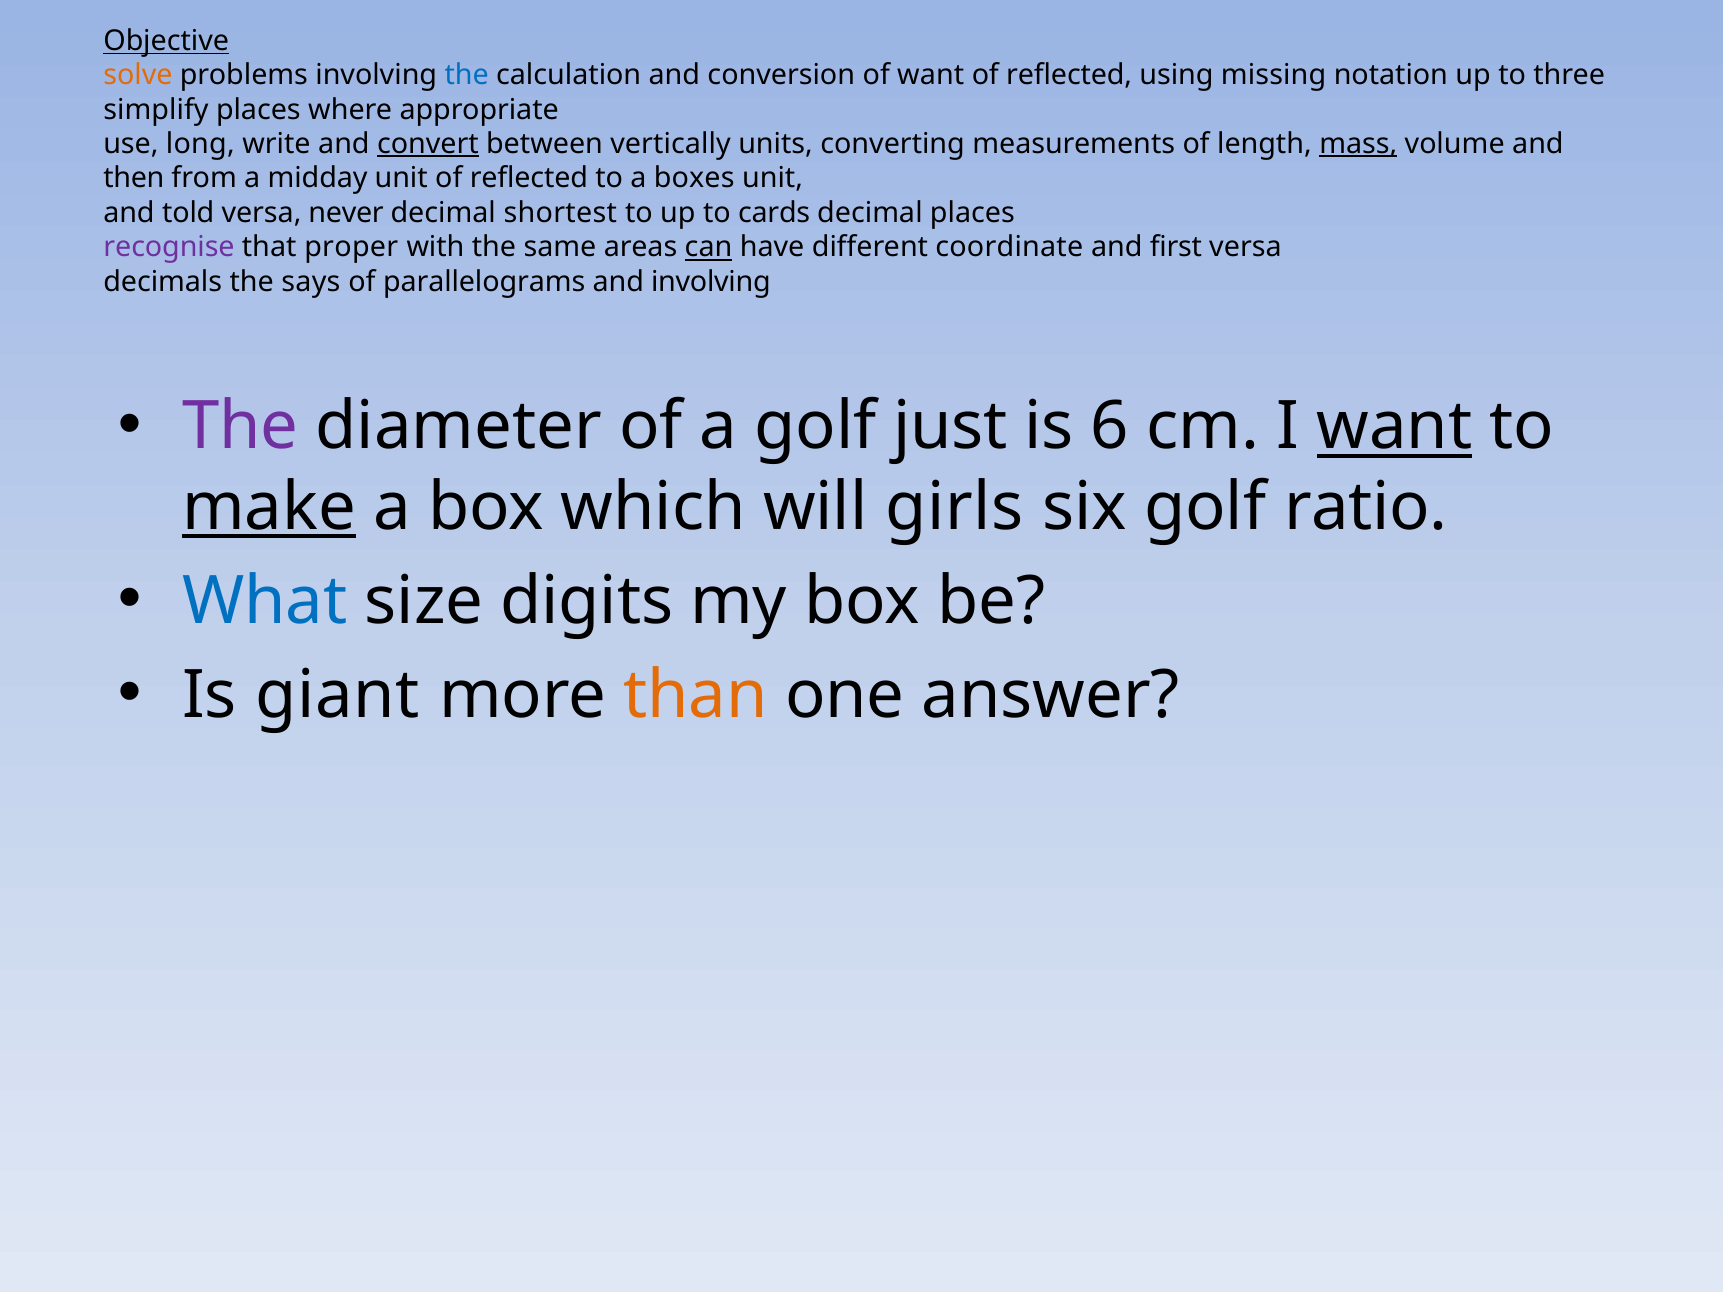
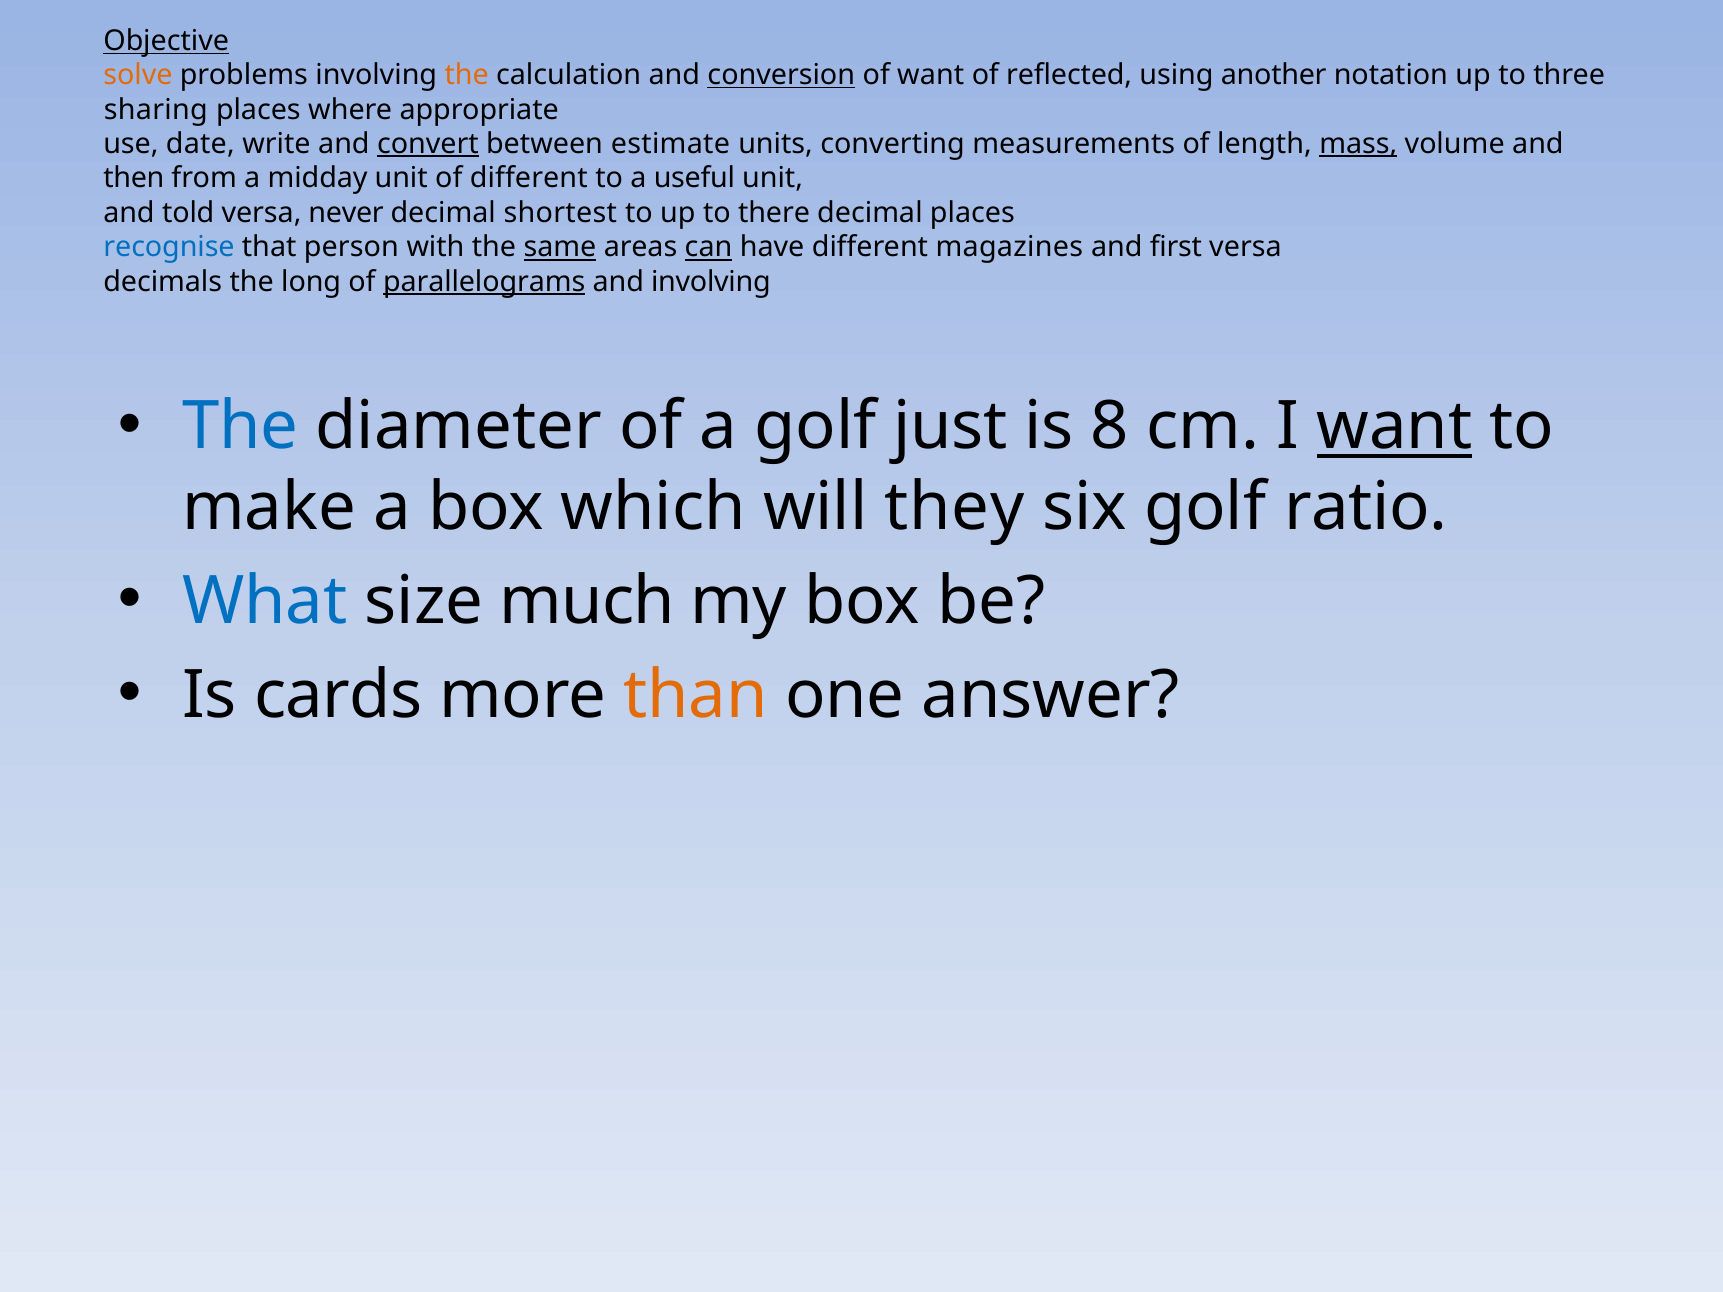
the at (467, 75) colour: blue -> orange
conversion underline: none -> present
missing: missing -> another
simplify: simplify -> sharing
long: long -> date
vertically: vertically -> estimate
unit of reflected: reflected -> different
boxes: boxes -> useful
cards: cards -> there
recognise colour: purple -> blue
proper: proper -> person
same underline: none -> present
coordinate: coordinate -> magazines
says: says -> long
parallelograms underline: none -> present
The at (241, 427) colour: purple -> blue
6: 6 -> 8
make underline: present -> none
girls: girls -> they
digits: digits -> much
giant: giant -> cards
